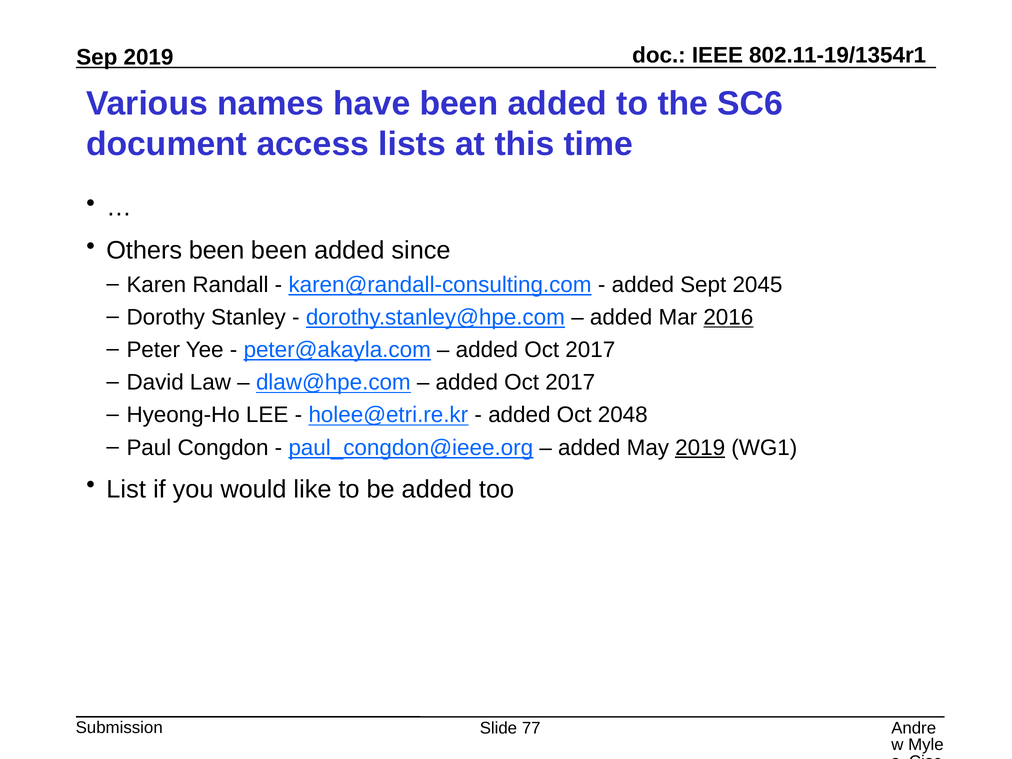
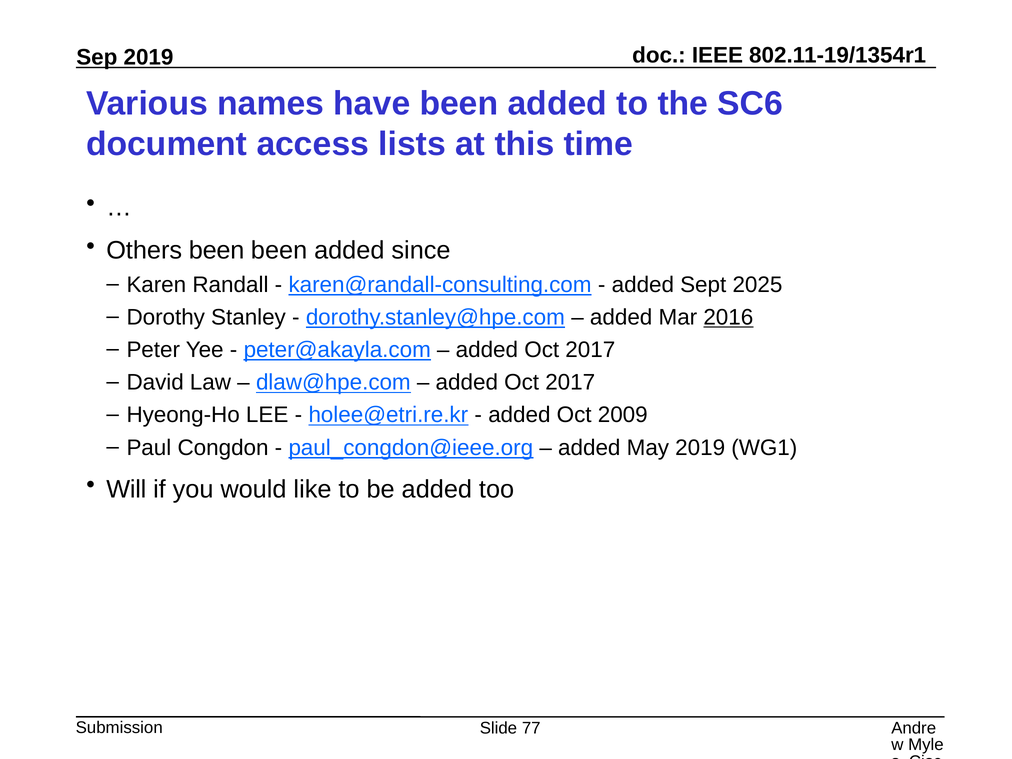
2045: 2045 -> 2025
2048: 2048 -> 2009
2019 at (700, 448) underline: present -> none
List: List -> Will
